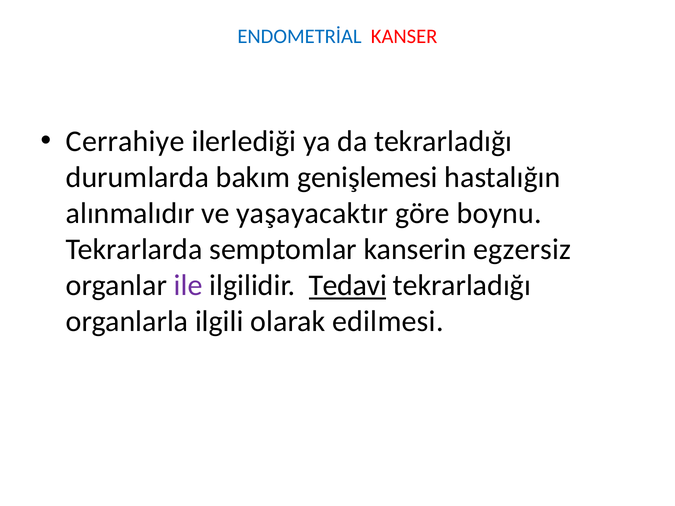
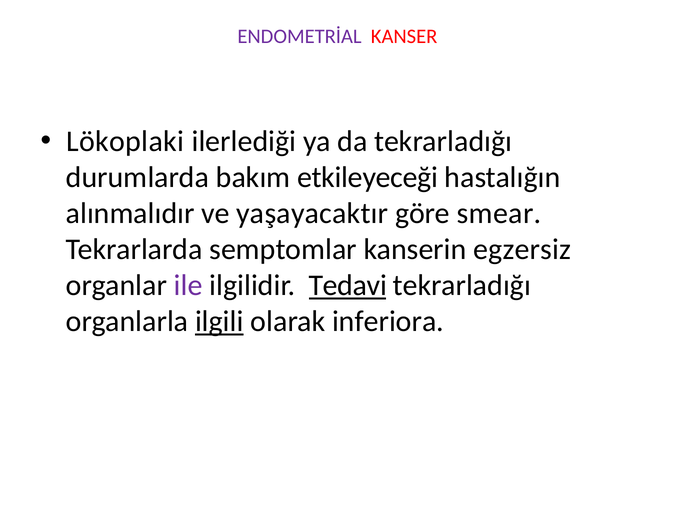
ENDOMETRİAL colour: blue -> purple
Cerrahiye: Cerrahiye -> Lökoplaki
genişlemesi: genişlemesi -> etkileyeceği
boynu: boynu -> smear
ilgili underline: none -> present
edilmesi: edilmesi -> inferiora
